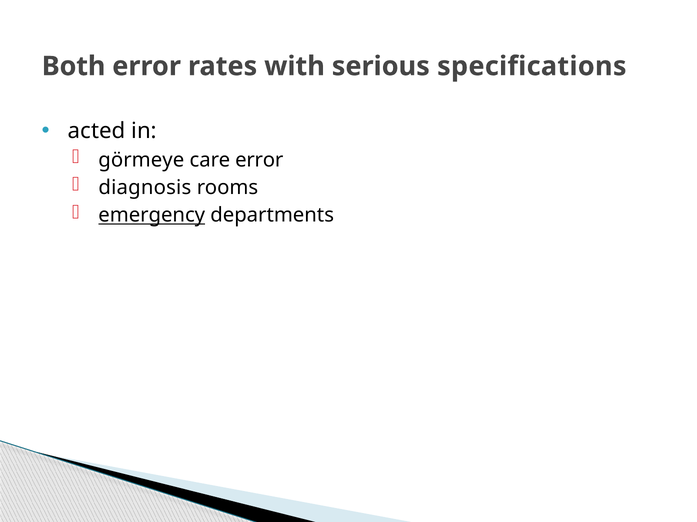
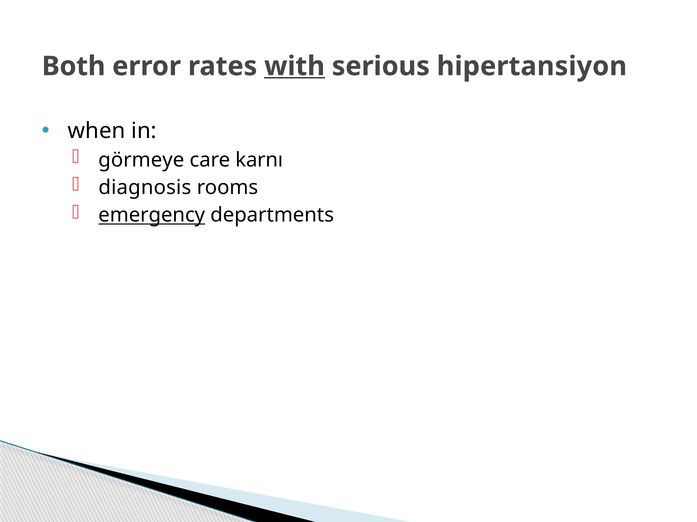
with underline: none -> present
specifications: specifications -> hipertansiyon
acted: acted -> when
care error: error -> karnı
